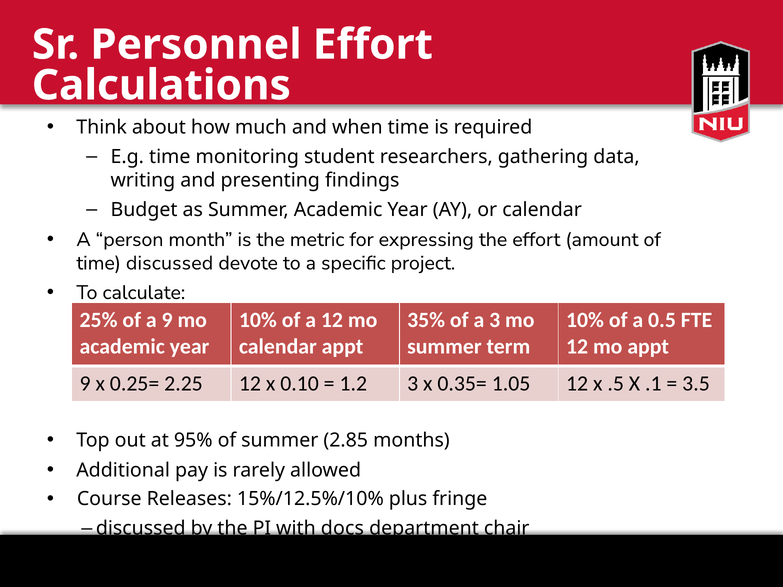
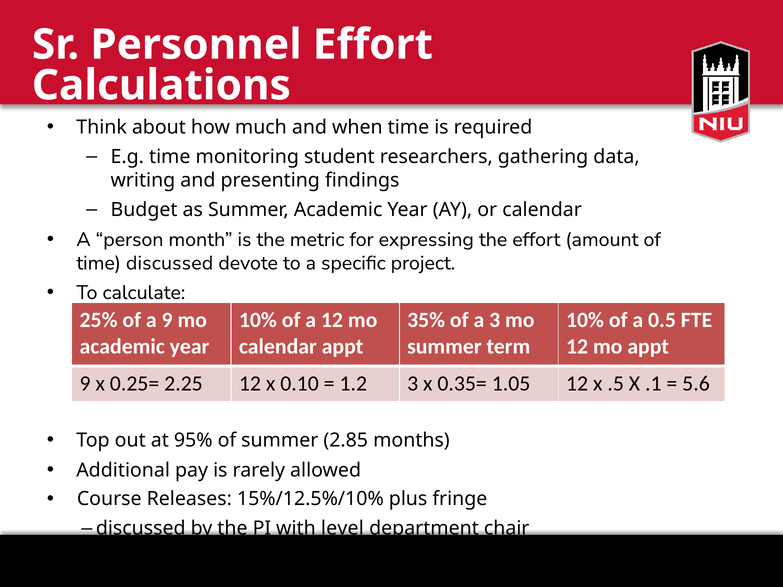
3.5: 3.5 -> 5.6
docs: docs -> level
